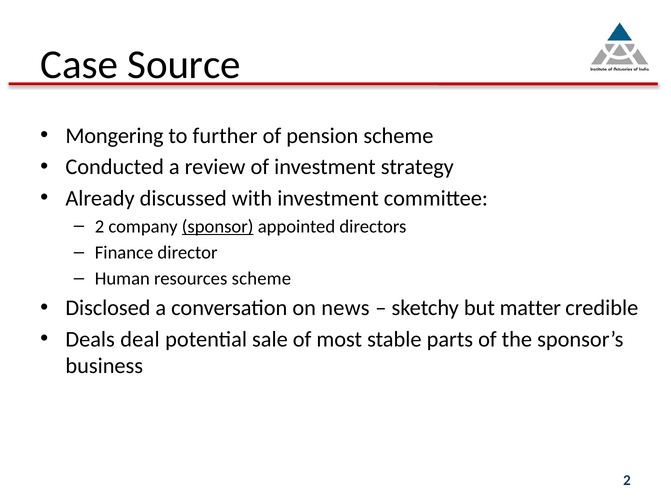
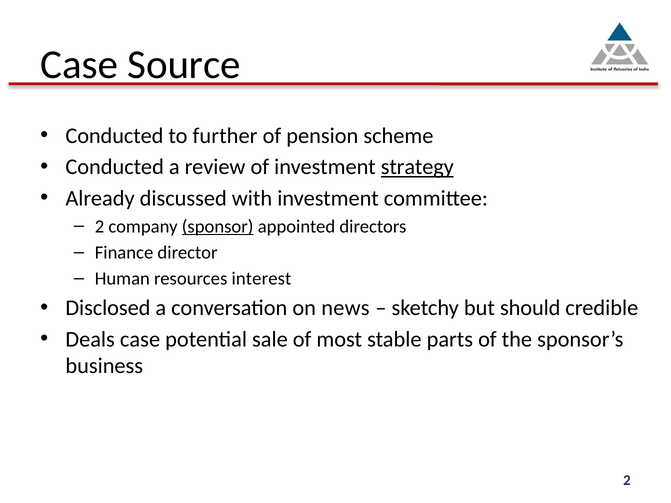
Mongering at (114, 136): Mongering -> Conducted
strategy underline: none -> present
resources scheme: scheme -> interest
matter: matter -> should
Deals deal: deal -> case
